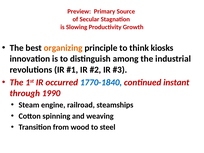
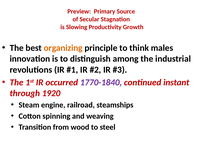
kiosks: kiosks -> males
1770-1840 colour: blue -> purple
1990: 1990 -> 1920
